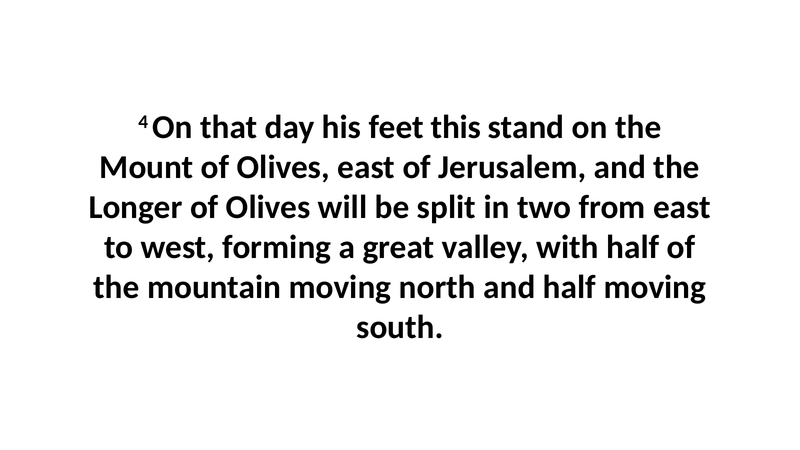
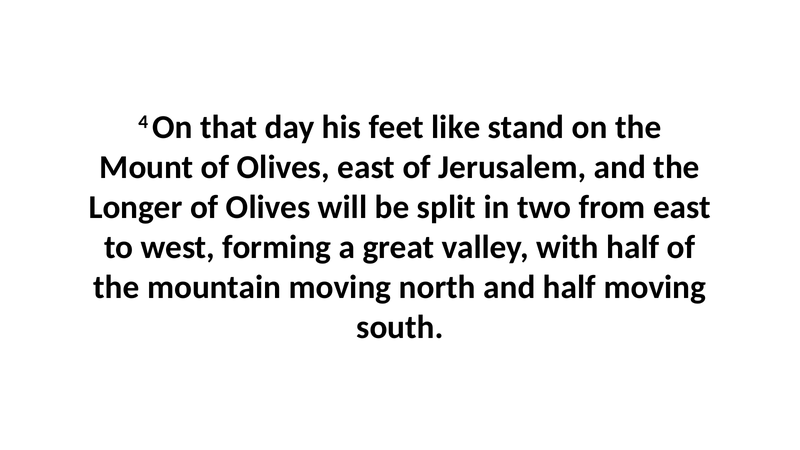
this: this -> like
